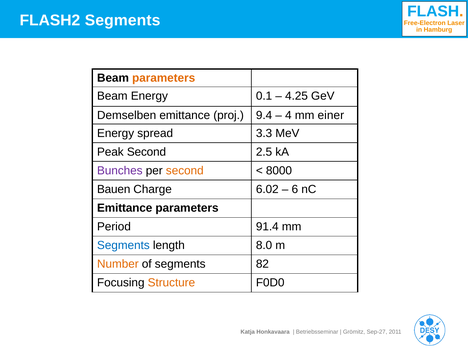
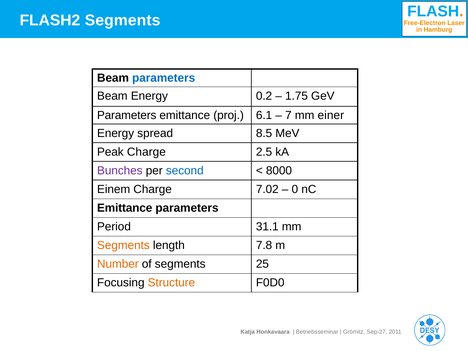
parameters at (164, 78) colour: orange -> blue
0.1: 0.1 -> 0.2
4.25: 4.25 -> 1.75
Demselben at (127, 115): Demselben -> Parameters
9.4: 9.4 -> 6.1
4: 4 -> 7
3.3: 3.3 -> 8.5
Peak Second: Second -> Charge
second at (185, 171) colour: orange -> blue
Bauen: Bauen -> Einem
6.02: 6.02 -> 7.02
6: 6 -> 0
91.4: 91.4 -> 31.1
Segments at (123, 245) colour: blue -> orange
8.0: 8.0 -> 7.8
82: 82 -> 25
